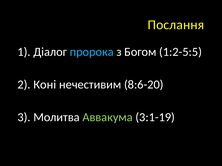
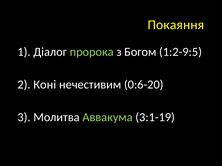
Послання: Послання -> Покаяння
пророка colour: light blue -> light green
1:2-5:5: 1:2-5:5 -> 1:2-9:5
8:6-20: 8:6-20 -> 0:6-20
